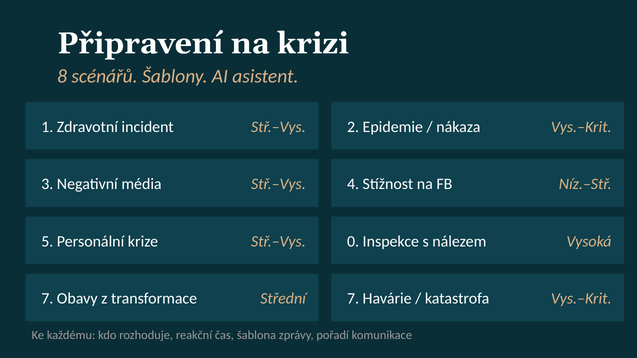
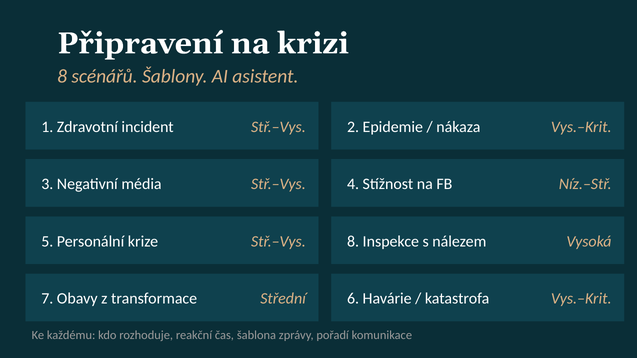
Stř.–Vys 0: 0 -> 8
Střední 7: 7 -> 6
